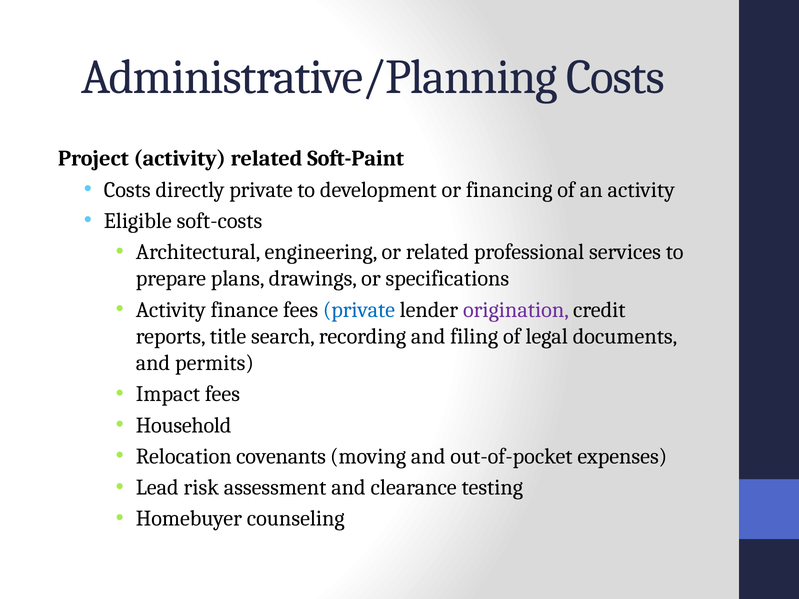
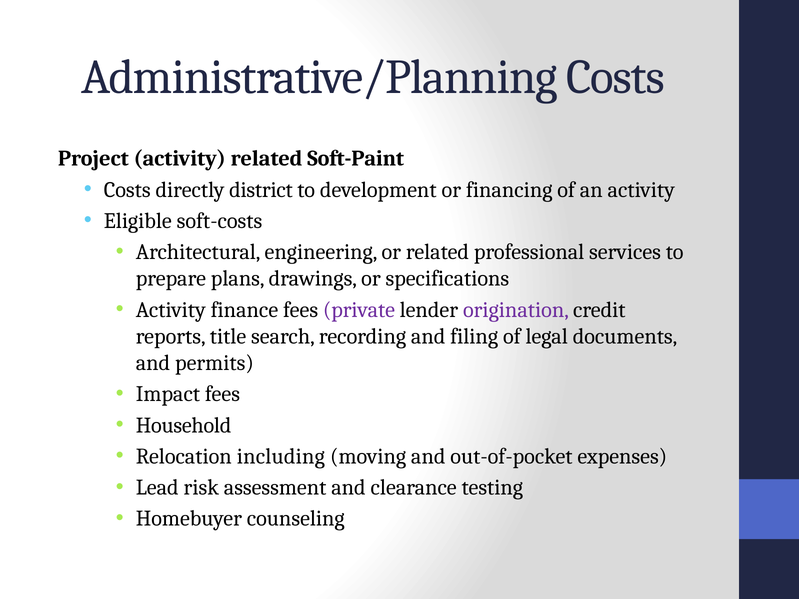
directly private: private -> district
private at (359, 310) colour: blue -> purple
covenants: covenants -> including
